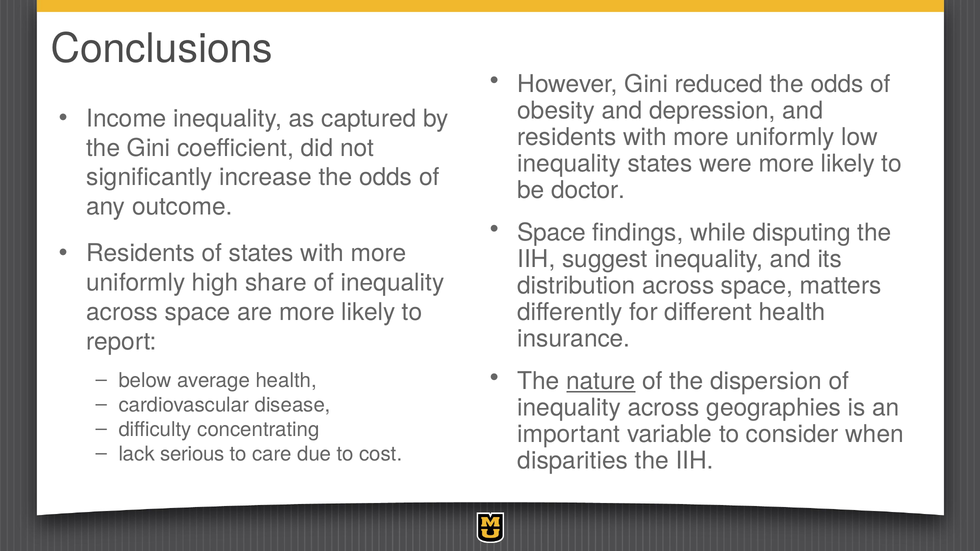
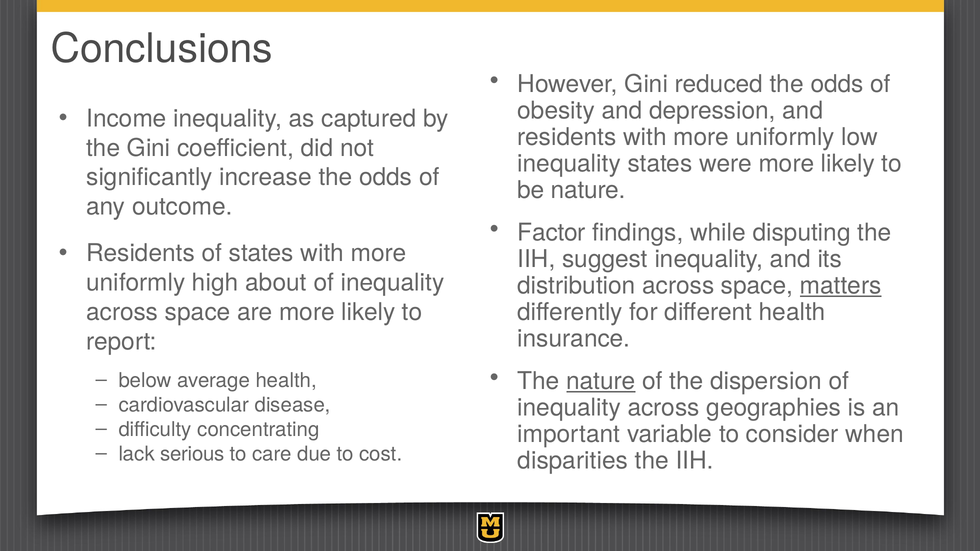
be doctor: doctor -> nature
Space at (552, 233): Space -> Factor
share: share -> about
matters underline: none -> present
